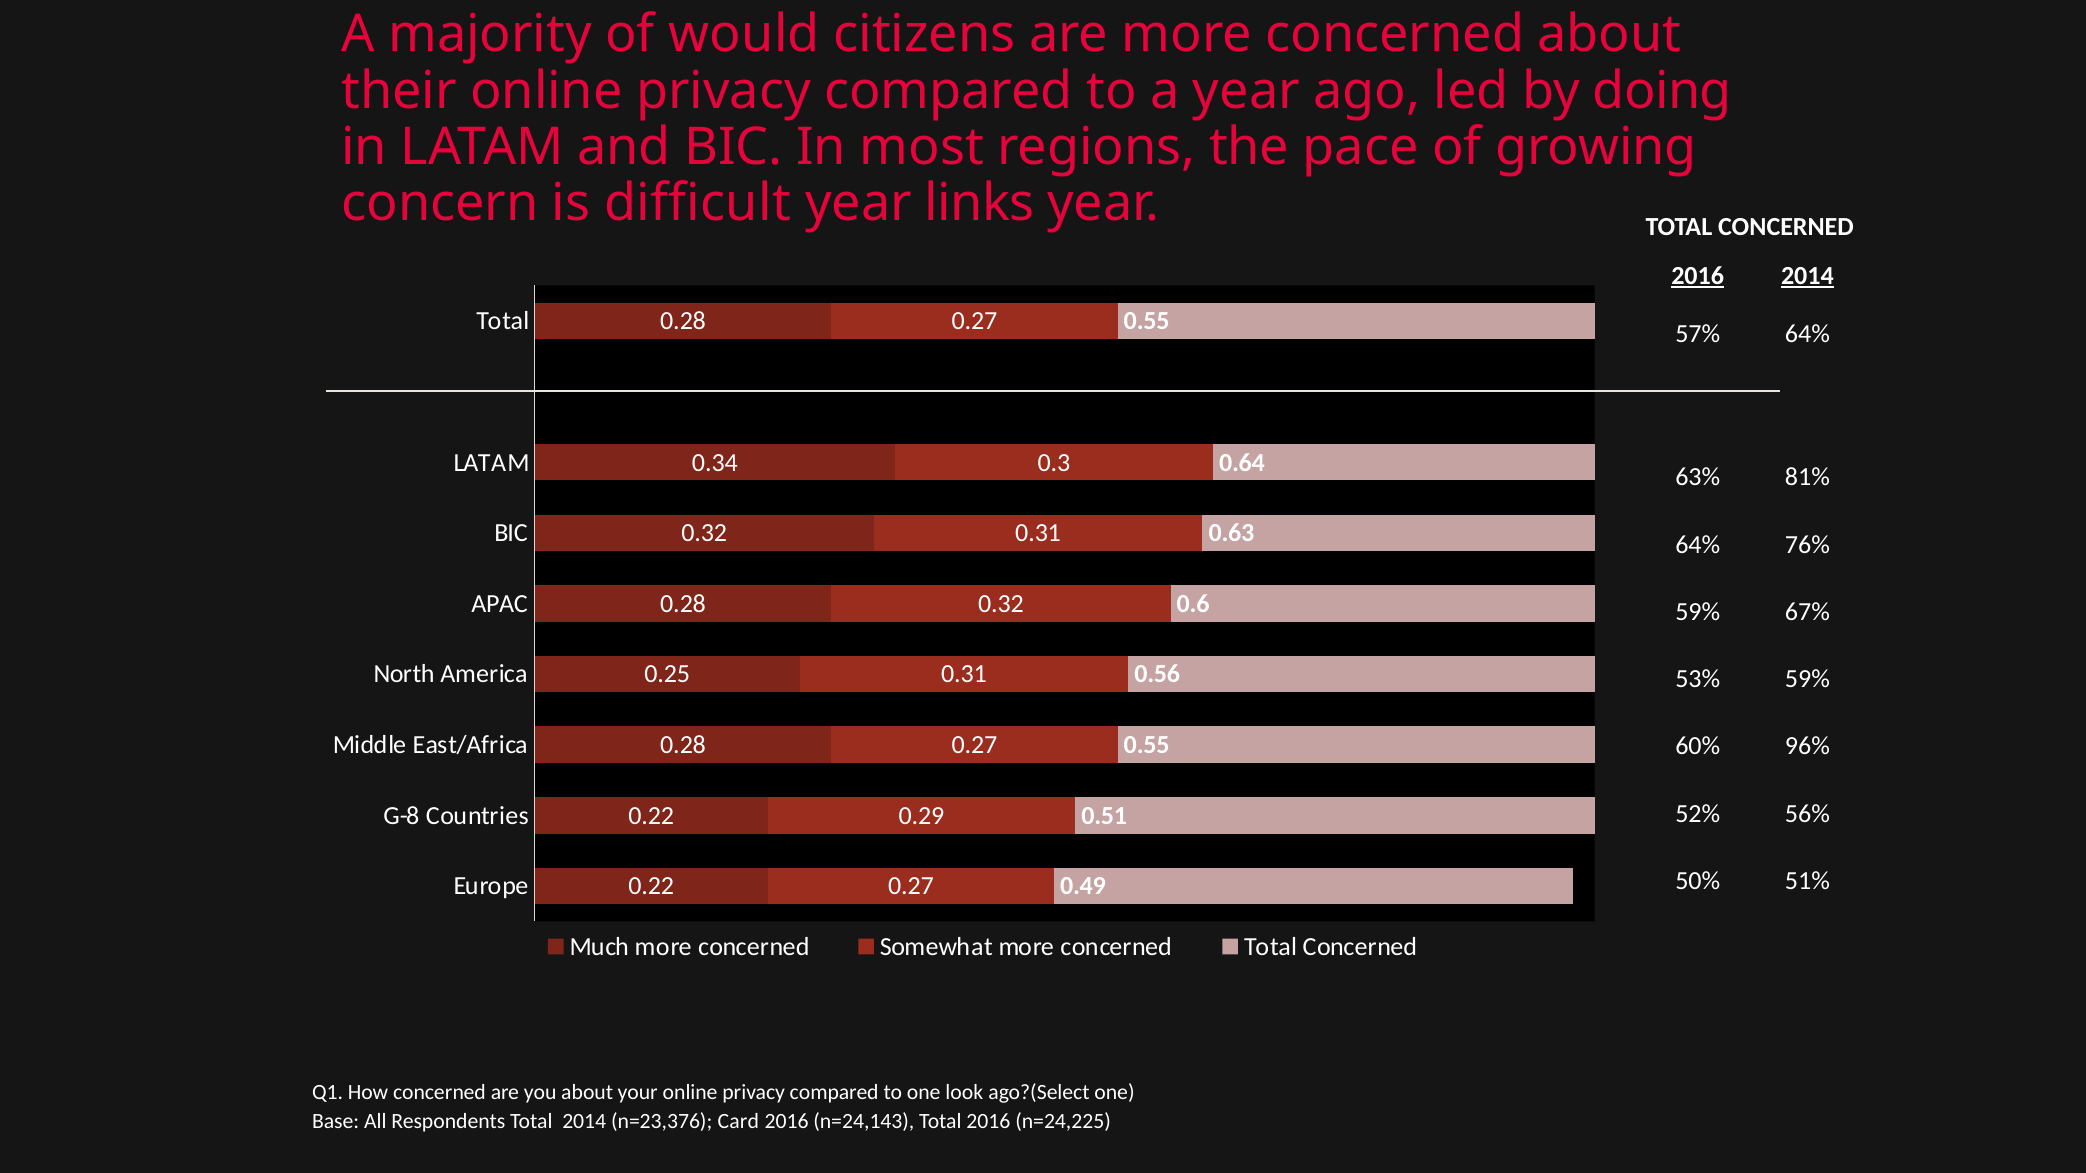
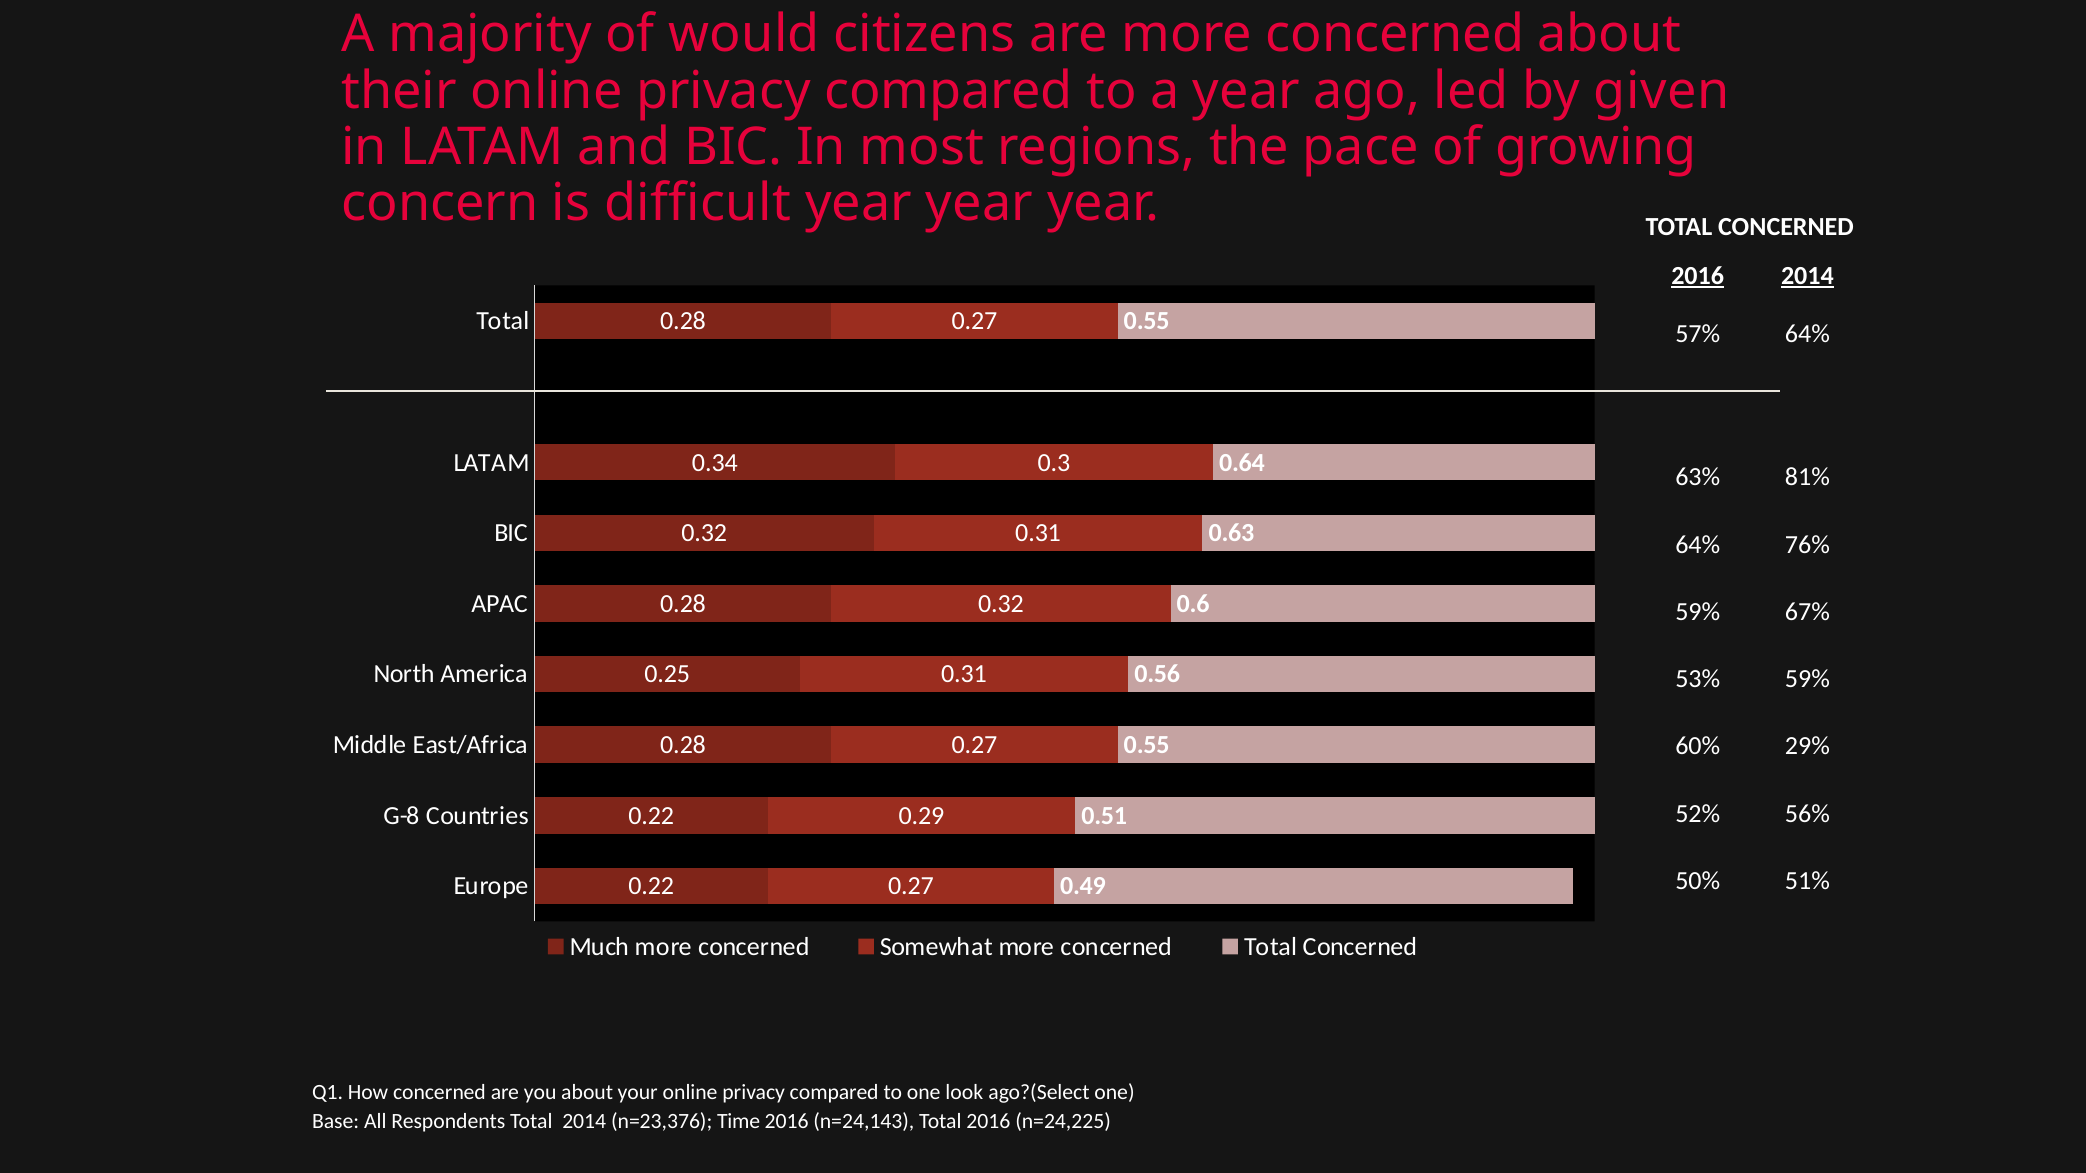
doing: doing -> given
links at (980, 204): links -> year
96%: 96% -> 29%
Card: Card -> Time
